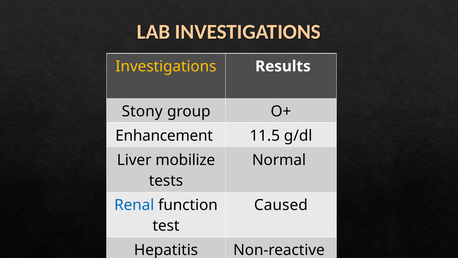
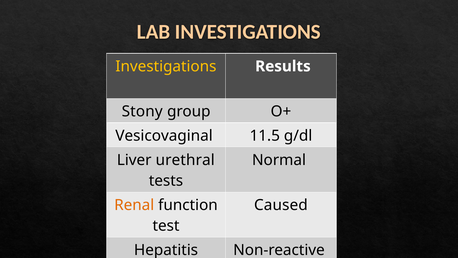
Enhancement: Enhancement -> Vesicovaginal
mobilize: mobilize -> urethral
Renal colour: blue -> orange
